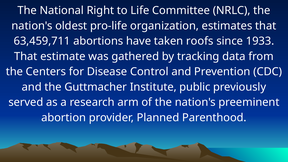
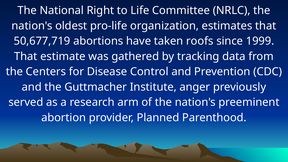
63,459,711: 63,459,711 -> 50,677,719
1933: 1933 -> 1999
public: public -> anger
